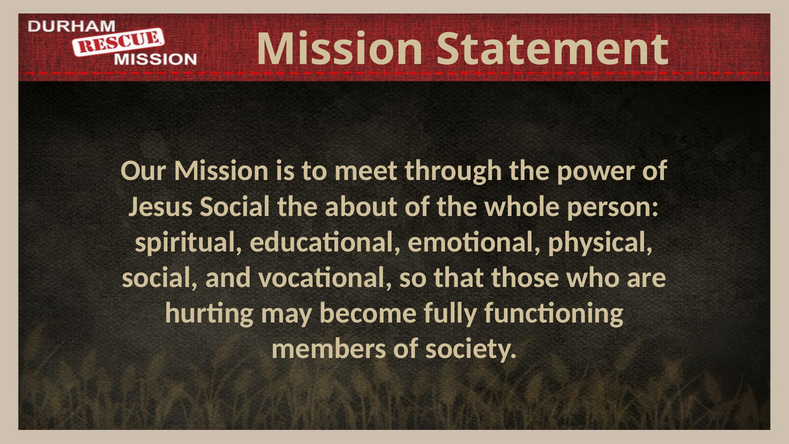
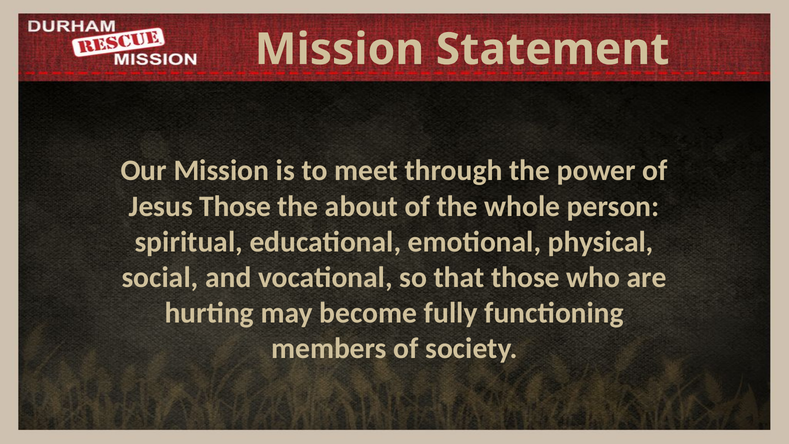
Jesus Social: Social -> Those
